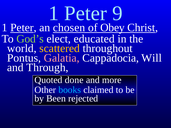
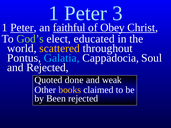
9: 9 -> 3
chosen: chosen -> faithful
Galatia colour: pink -> light blue
Will: Will -> Soul
and Through: Through -> Rejected
more: more -> weak
books colour: light blue -> yellow
